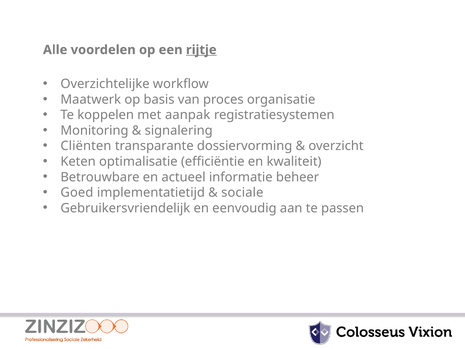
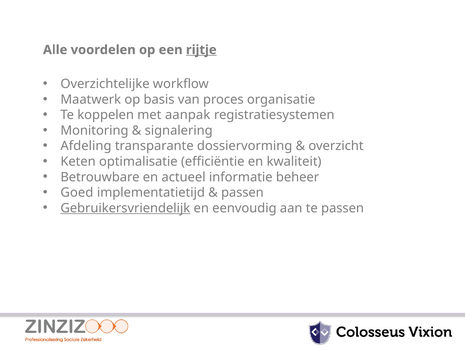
Cliënten: Cliënten -> Afdeling
sociale at (242, 192): sociale -> passen
Gebruikersvriendelijk underline: none -> present
